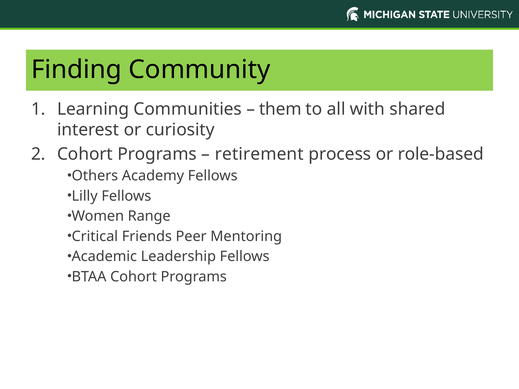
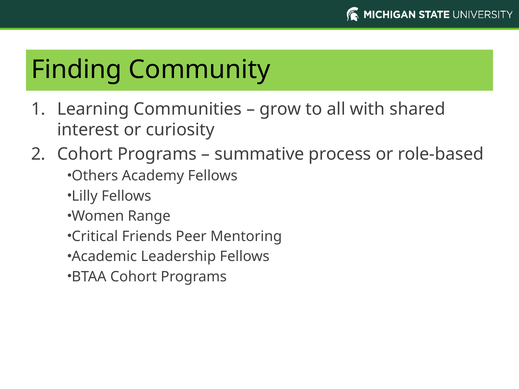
them: them -> grow
retirement: retirement -> summative
